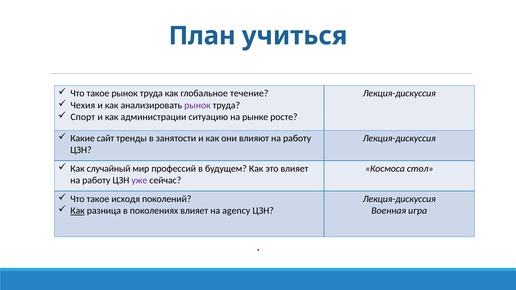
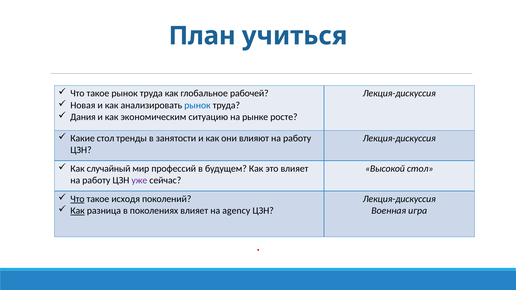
течение: течение -> рабочей
Чехия: Чехия -> Новая
рынок at (197, 105) colour: purple -> blue
Спорт: Спорт -> Дания
администрации: администрации -> экономическим
Какие сайт: сайт -> стол
Космоса: Космоса -> Высокой
Что at (77, 199) underline: none -> present
